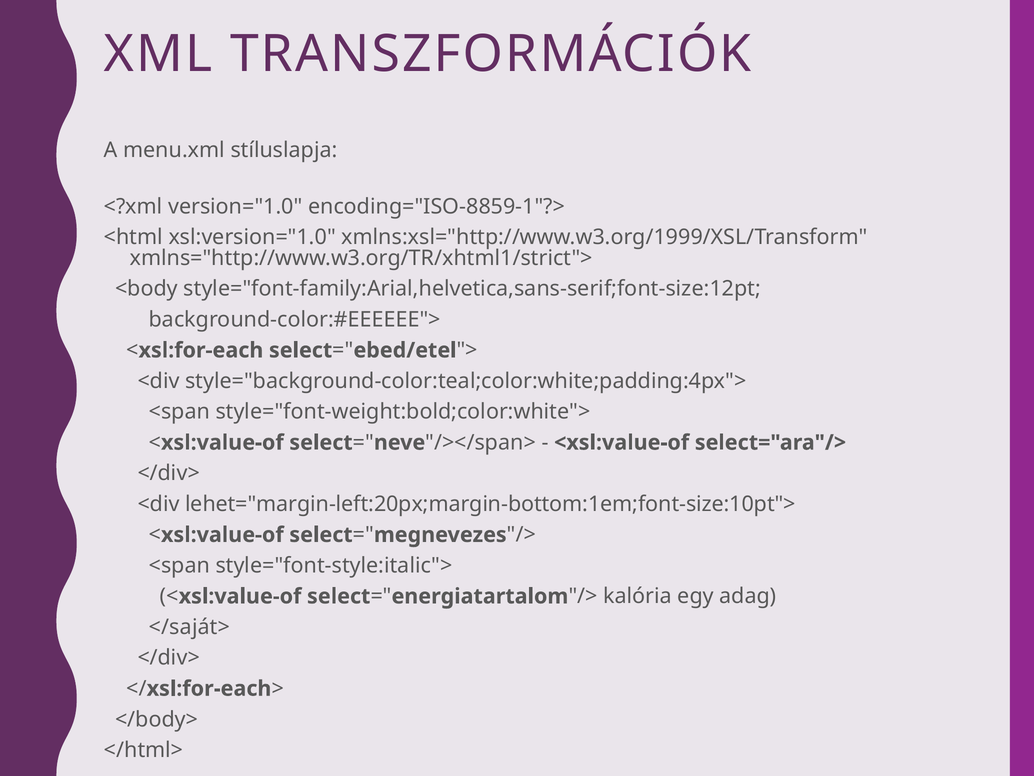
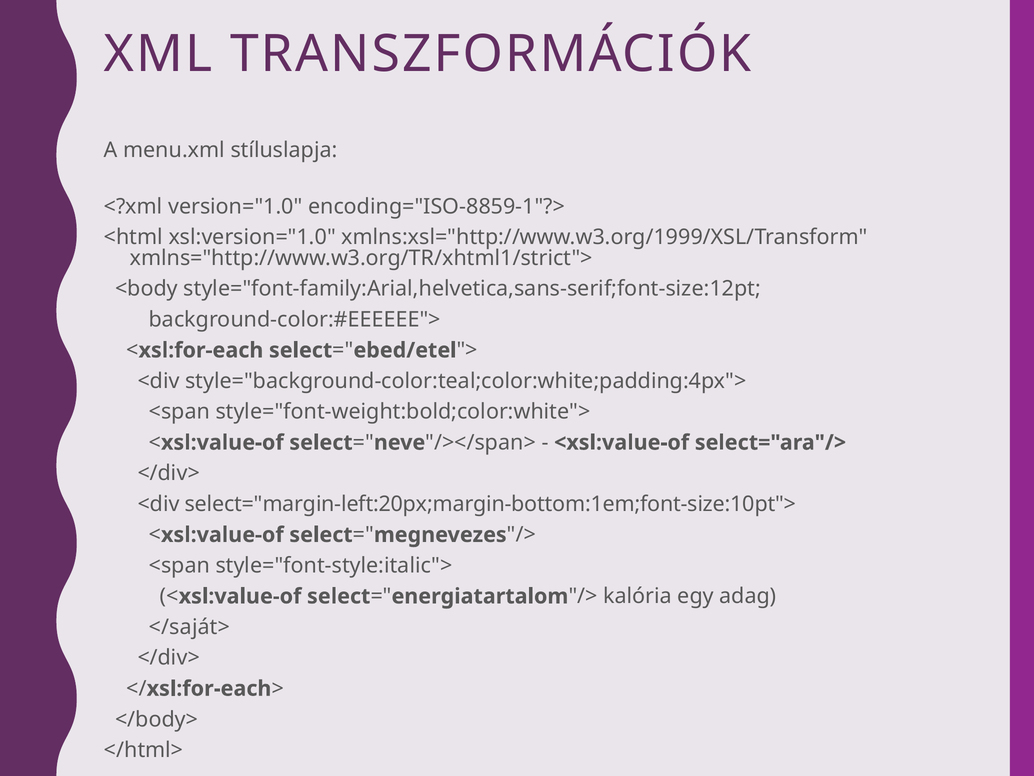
lehet="margin-left:20px;margin-bottom:1em;font-size:10pt">: lehet="margin-left:20px;margin-bottom:1em;font-size:10pt"> -> select="margin-left:20px;margin-bottom:1em;font-size:10pt">
